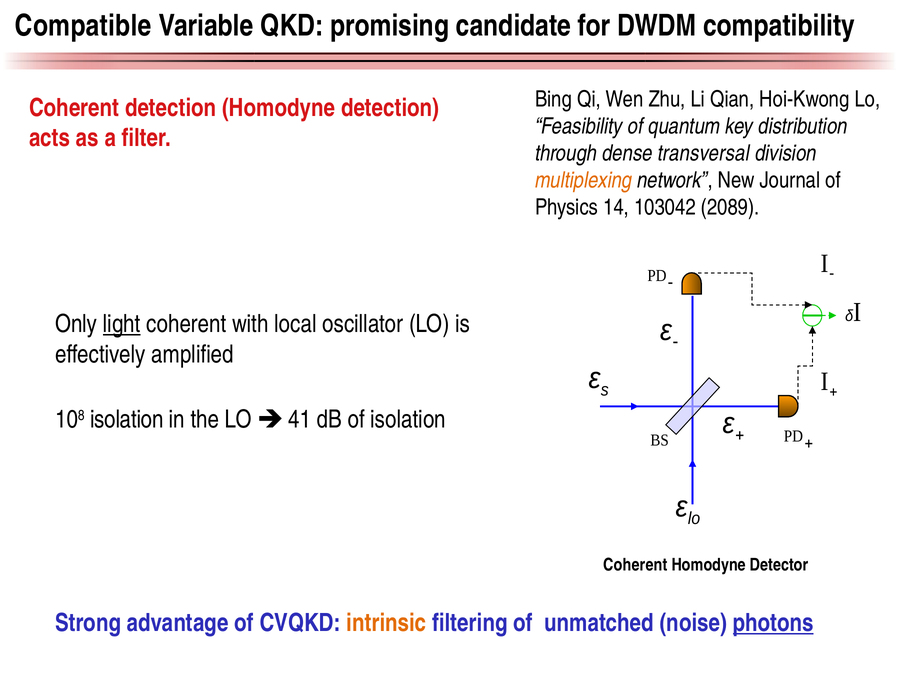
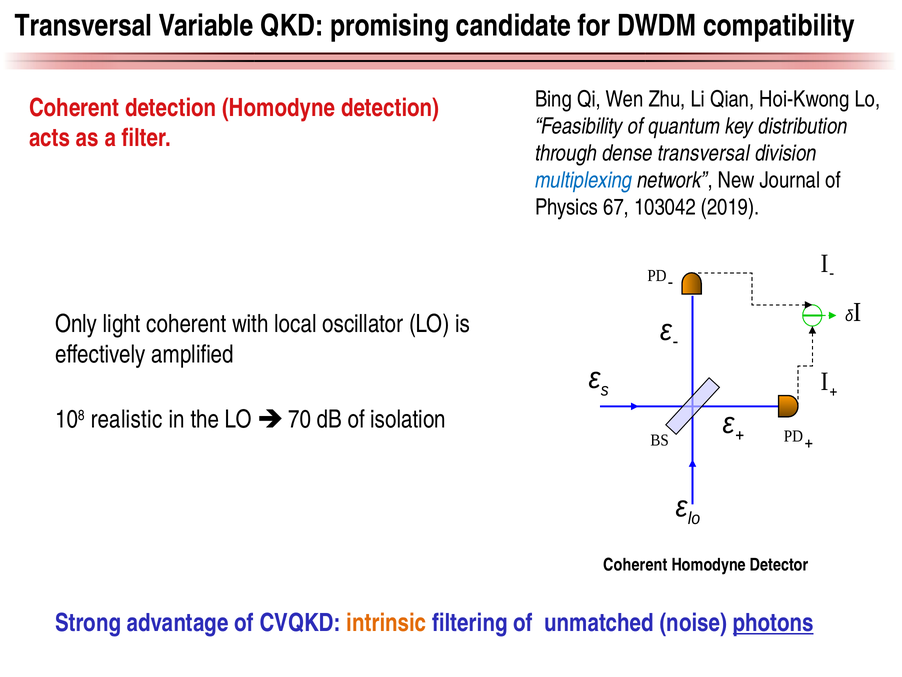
Compatible at (83, 26): Compatible -> Transversal
multiplexing colour: orange -> blue
14: 14 -> 67
2089: 2089 -> 2019
light underline: present -> none
108 isolation: isolation -> realistic
41: 41 -> 70
